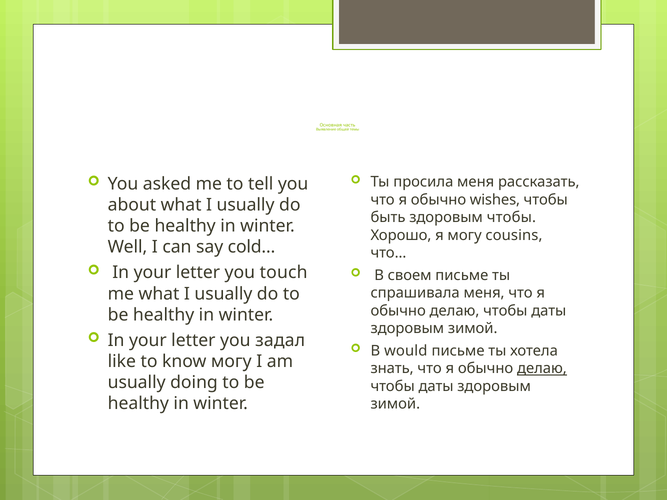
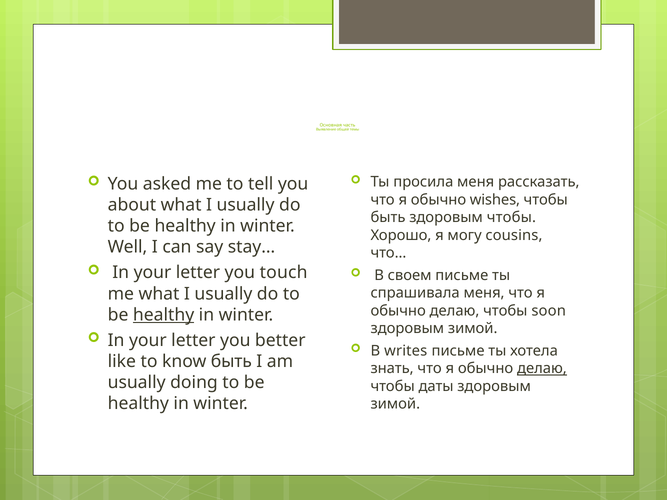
cold…: cold… -> stay…
даты at (549, 311): даты -> soon
healthy at (164, 315) underline: none -> present
задал: задал -> better
would: would -> writes
know могу: могу -> быть
